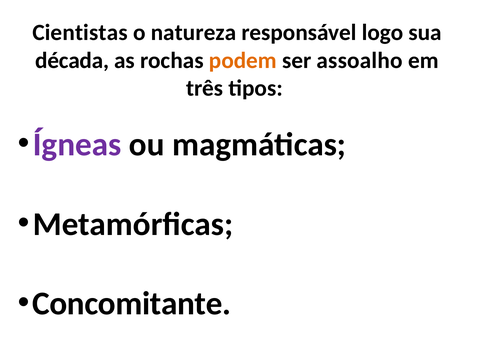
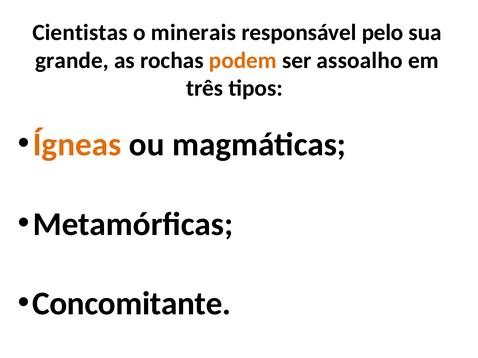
natureza: natureza -> minerais
logo: logo -> pelo
década: década -> grande
Ígneas colour: purple -> orange
